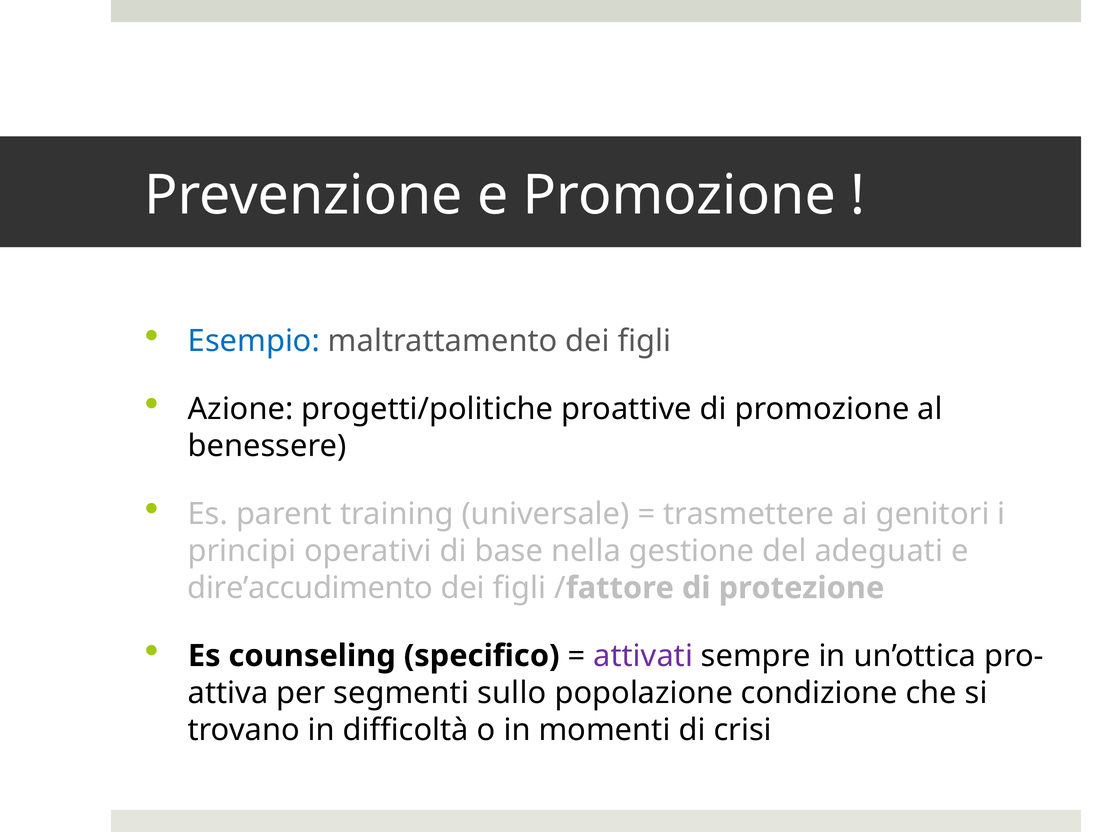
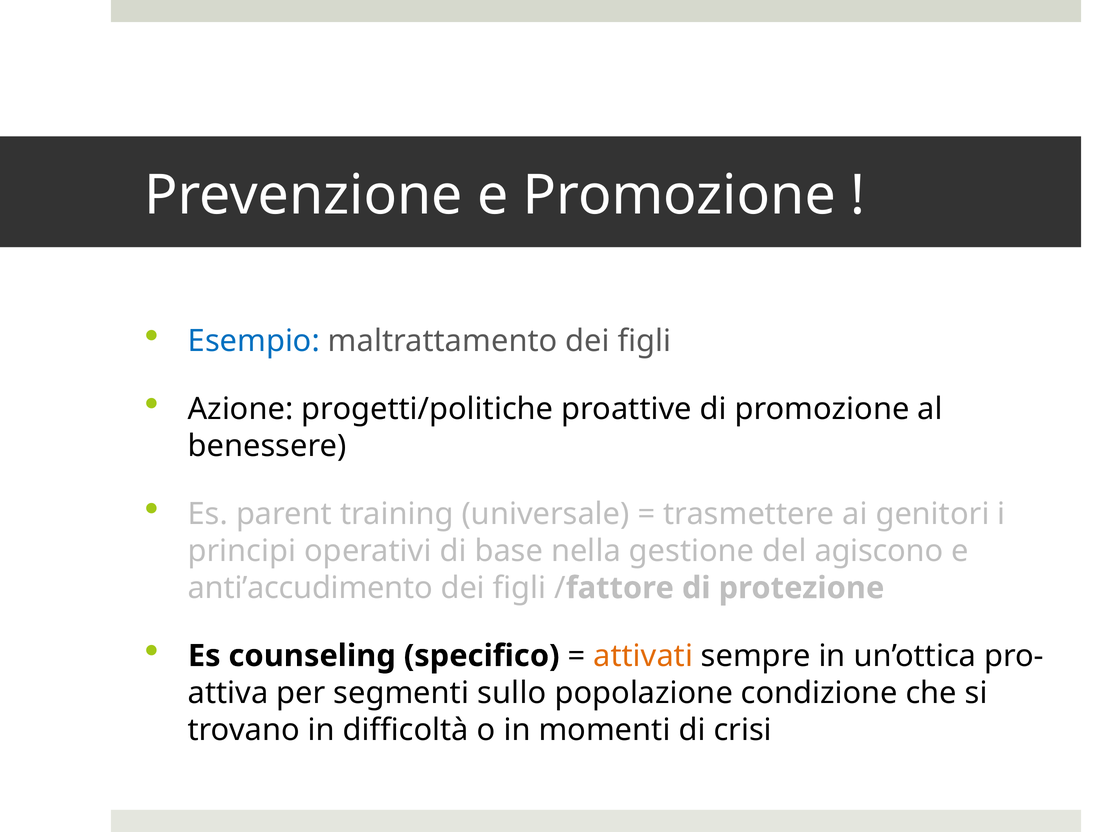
adeguati: adeguati -> agiscono
dire’accudimento: dire’accudimento -> anti’accudimento
attivati colour: purple -> orange
